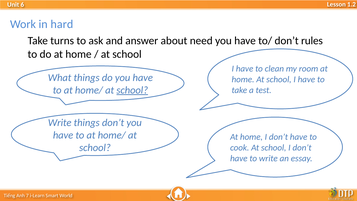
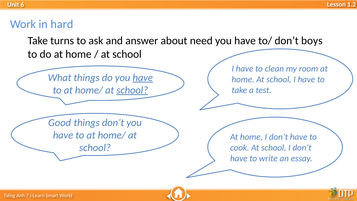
rules: rules -> boys
have at (143, 78) underline: none -> present
Write at (60, 123): Write -> Good
